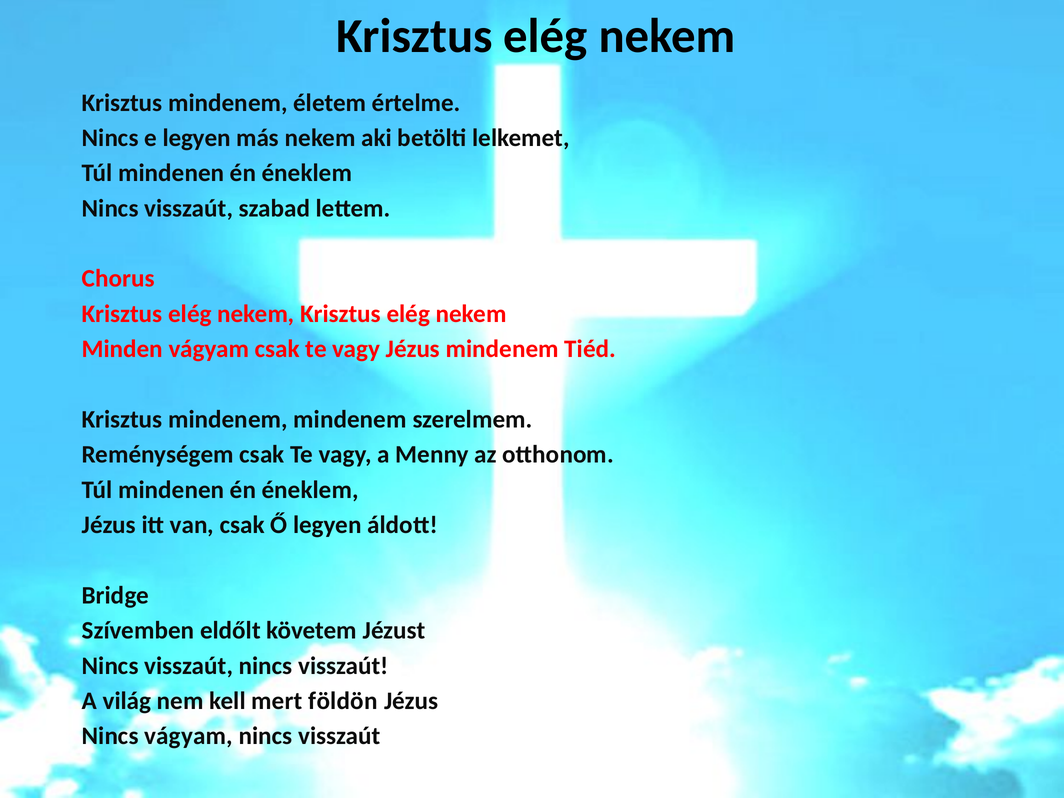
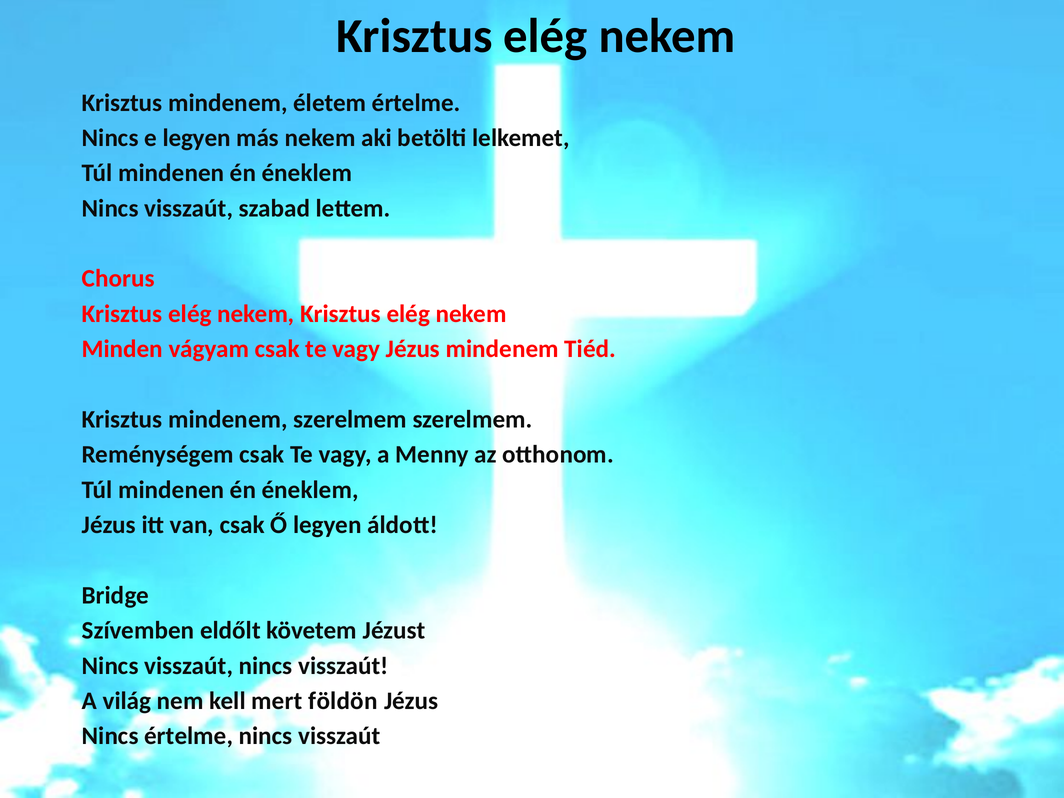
mindenem mindenem: mindenem -> szerelmem
Nincs vágyam: vágyam -> értelme
